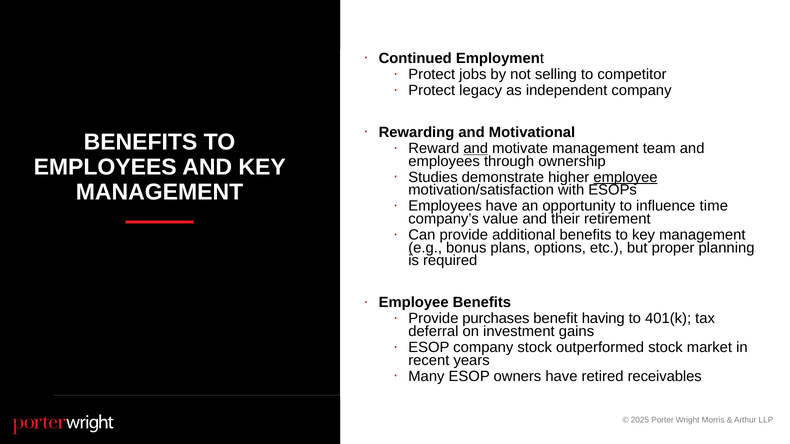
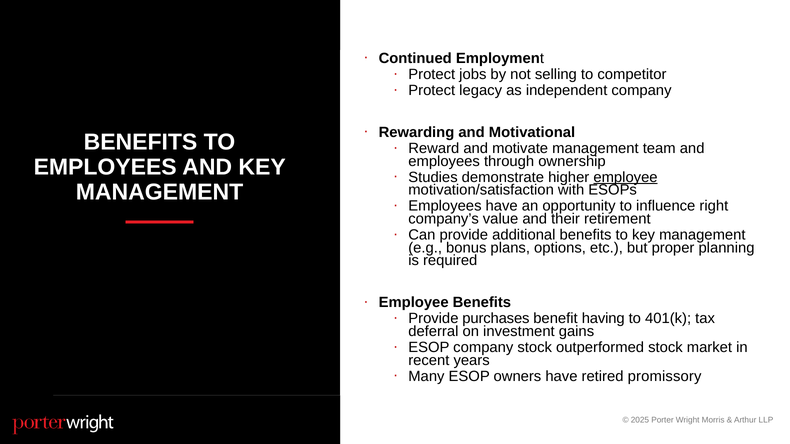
and at (476, 148) underline: present -> none
time: time -> right
receivables: receivables -> promissory
